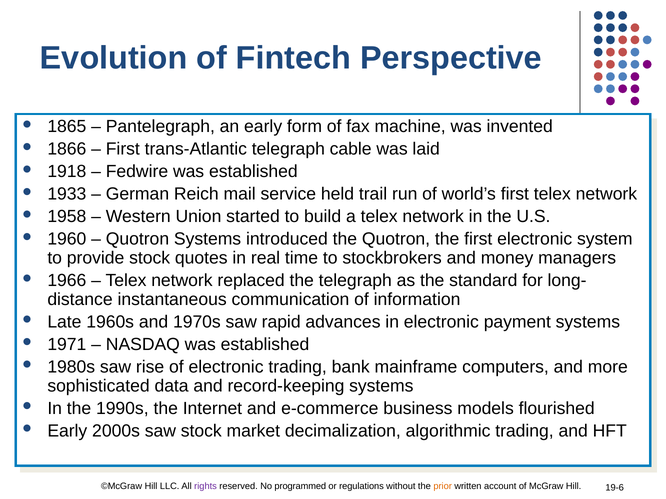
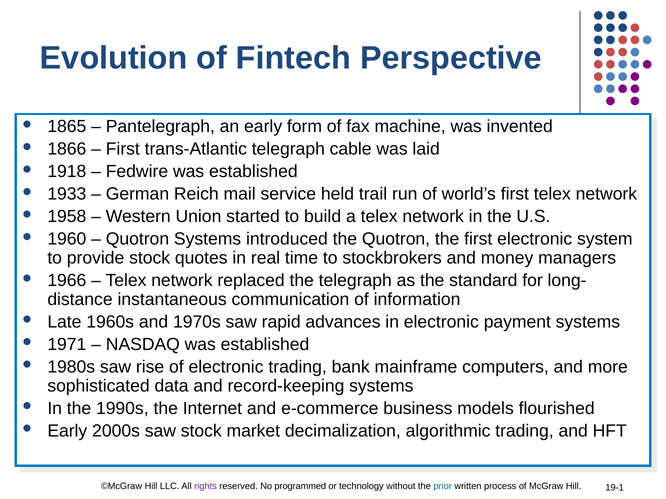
regulations: regulations -> technology
prior colour: orange -> blue
account: account -> process
19-6: 19-6 -> 19-1
